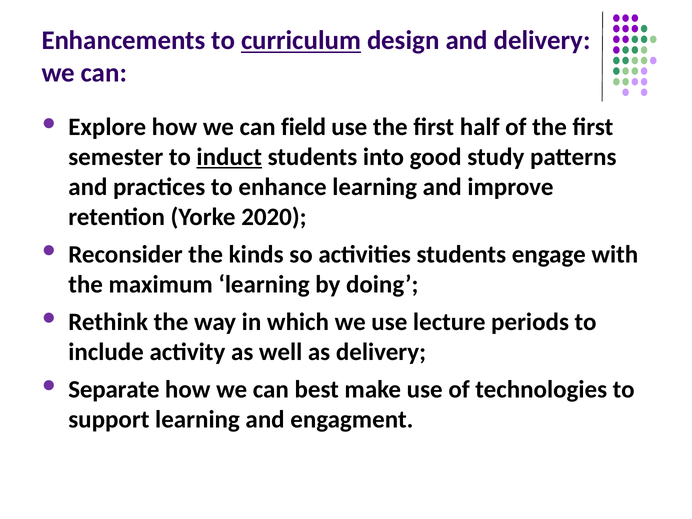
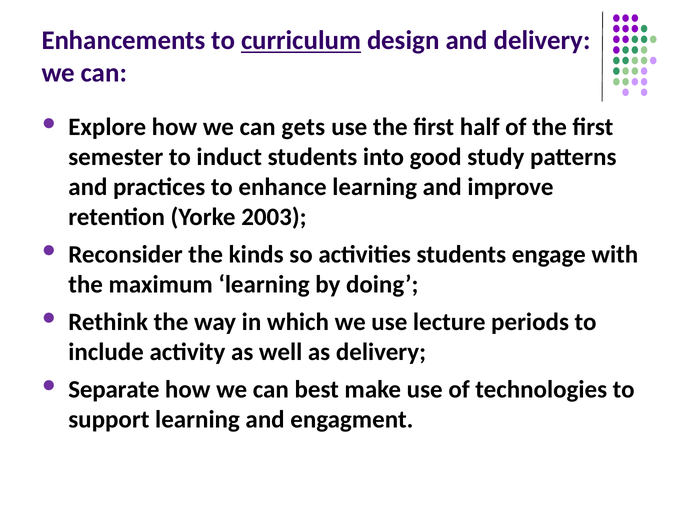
field: field -> gets
induct underline: present -> none
2020: 2020 -> 2003
